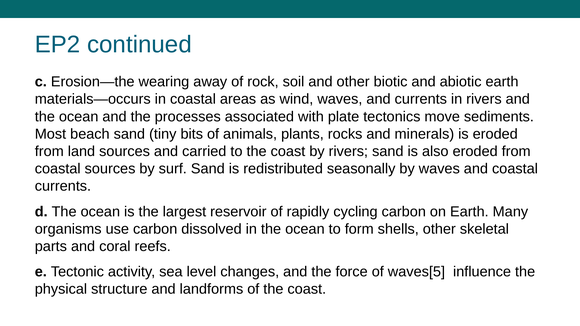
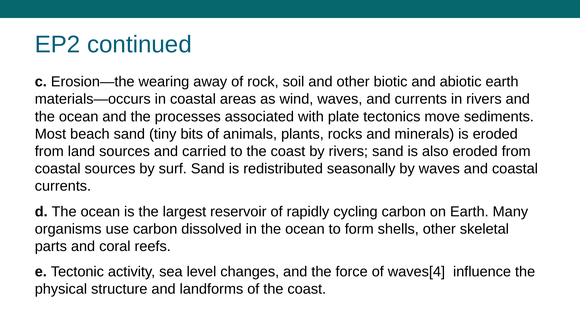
waves[5: waves[5 -> waves[4
